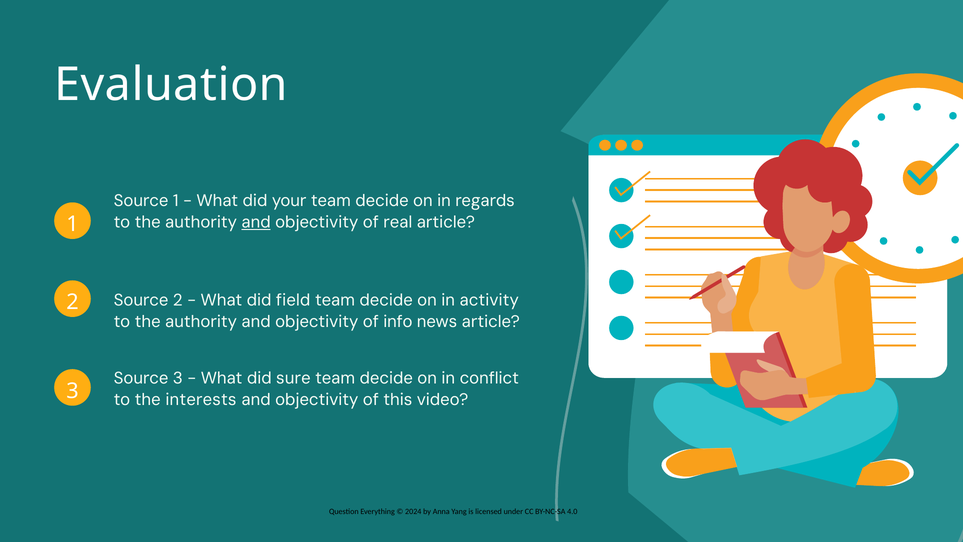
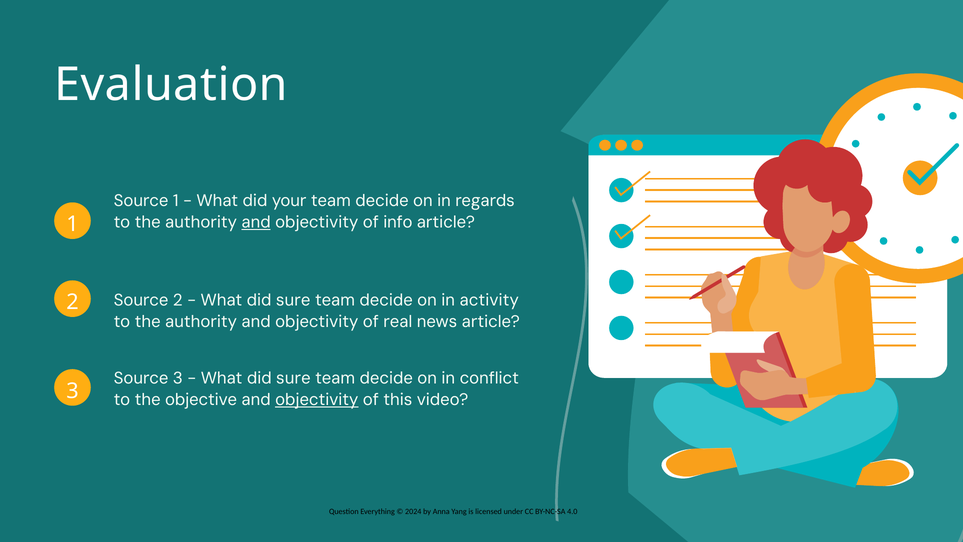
real: real -> info
field at (293, 300): field -> sure
info: info -> real
interests: interests -> objective
objectivity at (317, 400) underline: none -> present
